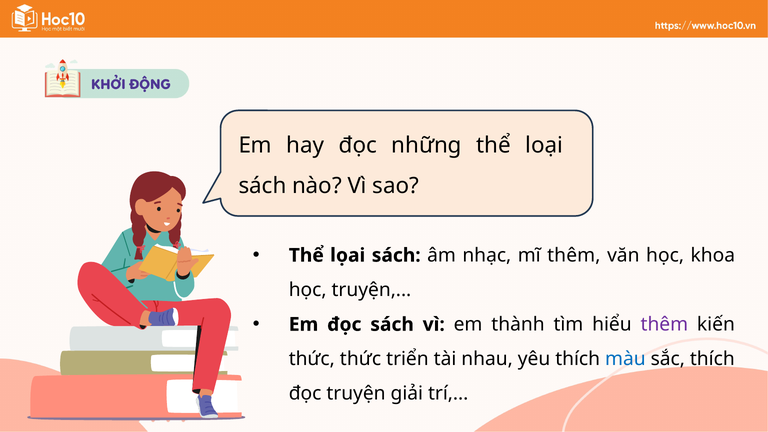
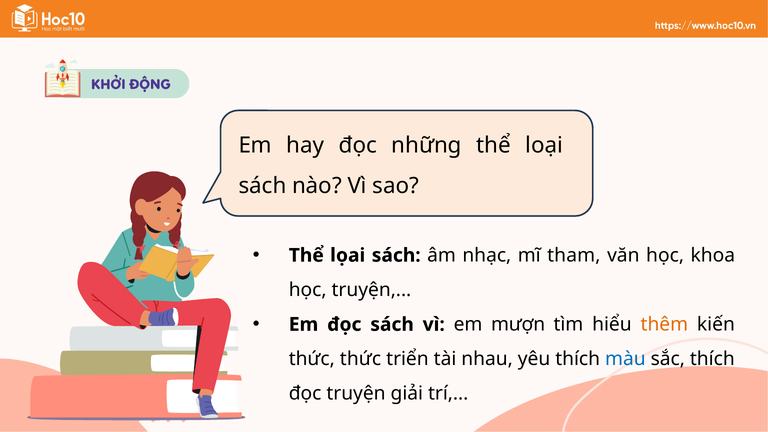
mĩ thêm: thêm -> tham
thành: thành -> mượn
thêm at (664, 324) colour: purple -> orange
